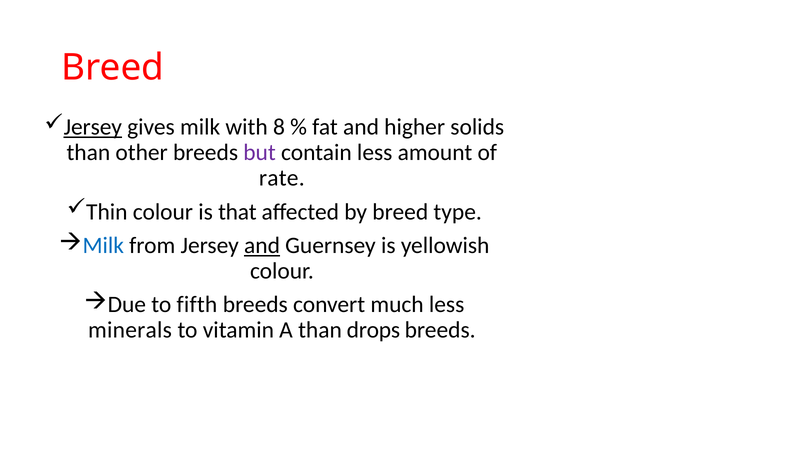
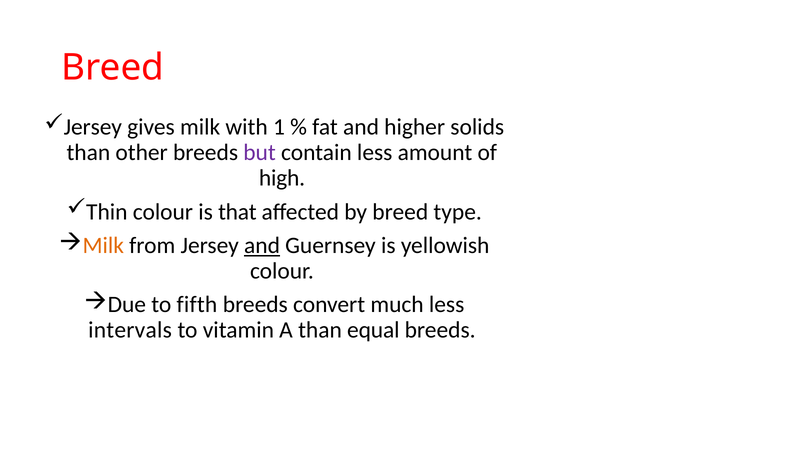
Jersey at (93, 127) underline: present -> none
8: 8 -> 1
rate: rate -> high
Milk at (103, 245) colour: blue -> orange
minerals: minerals -> intervals
drops: drops -> equal
